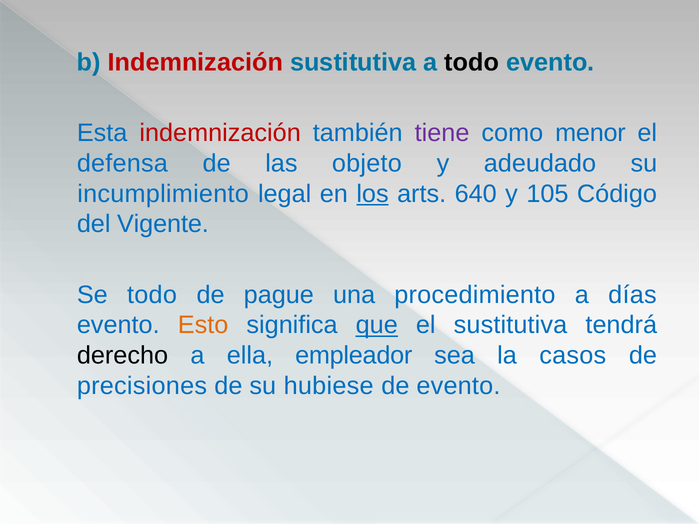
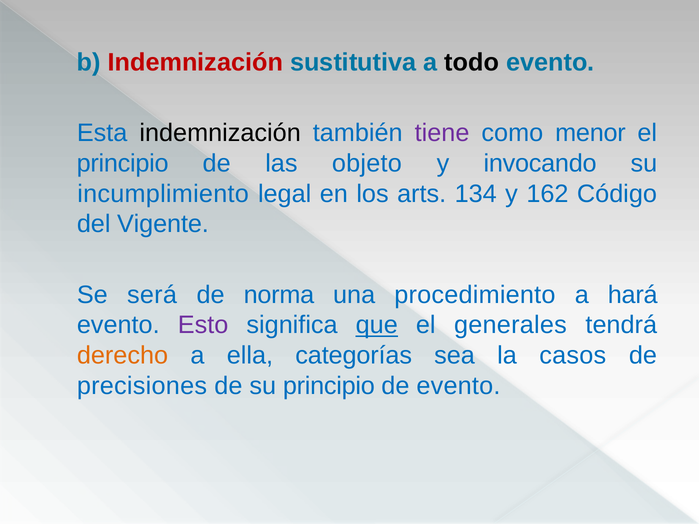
indemnización at (220, 133) colour: red -> black
defensa at (122, 163): defensa -> principio
adeudado: adeudado -> invocando
los underline: present -> none
640: 640 -> 134
105: 105 -> 162
Se todo: todo -> será
pague: pague -> norma
días: días -> hará
Esto colour: orange -> purple
el sustitutiva: sustitutiva -> generales
derecho colour: black -> orange
empleador: empleador -> categorías
su hubiese: hubiese -> principio
